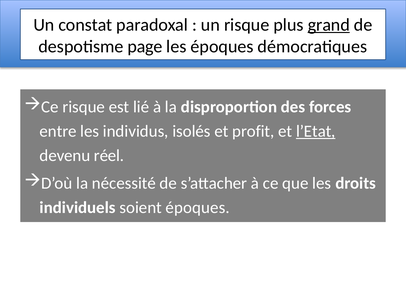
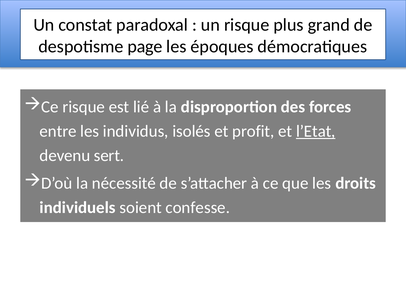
grand underline: present -> none
réel: réel -> sert
soient époques: époques -> confesse
